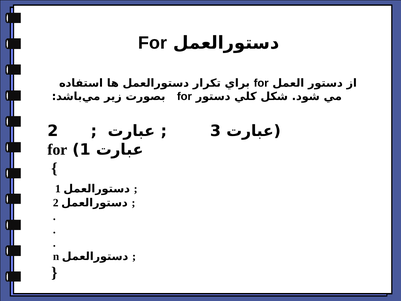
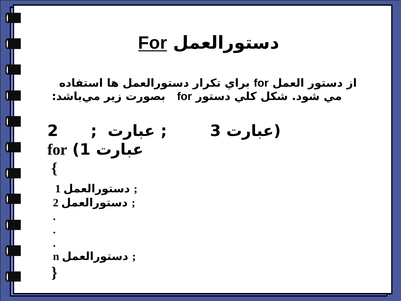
For at (153, 43) underline: none -> present
